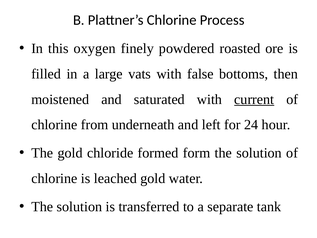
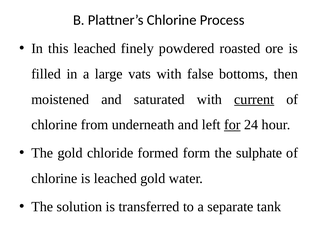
this oxygen: oxygen -> leached
for underline: none -> present
solution at (259, 153): solution -> sulphate
